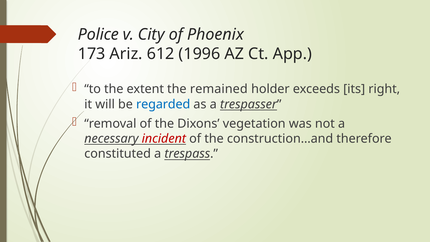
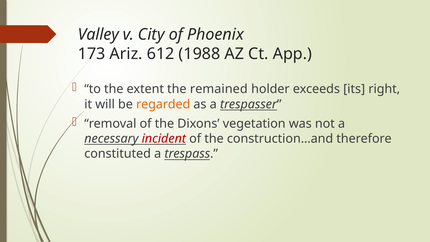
Police: Police -> Valley
1996: 1996 -> 1988
regarded colour: blue -> orange
